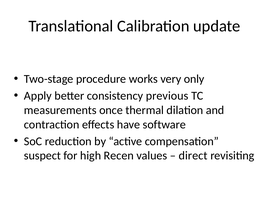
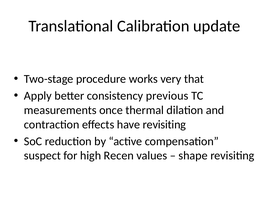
only: only -> that
have software: software -> revisiting
direct: direct -> shape
